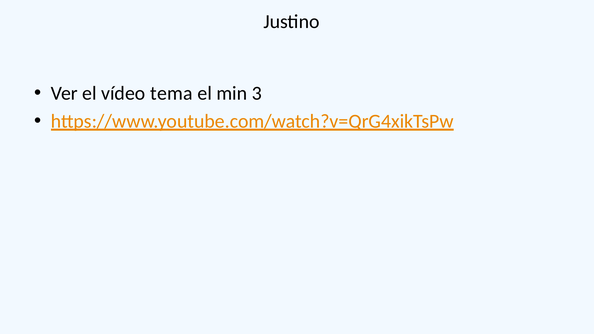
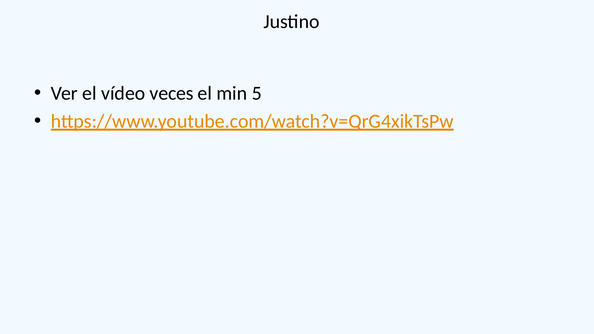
tema: tema -> veces
3: 3 -> 5
